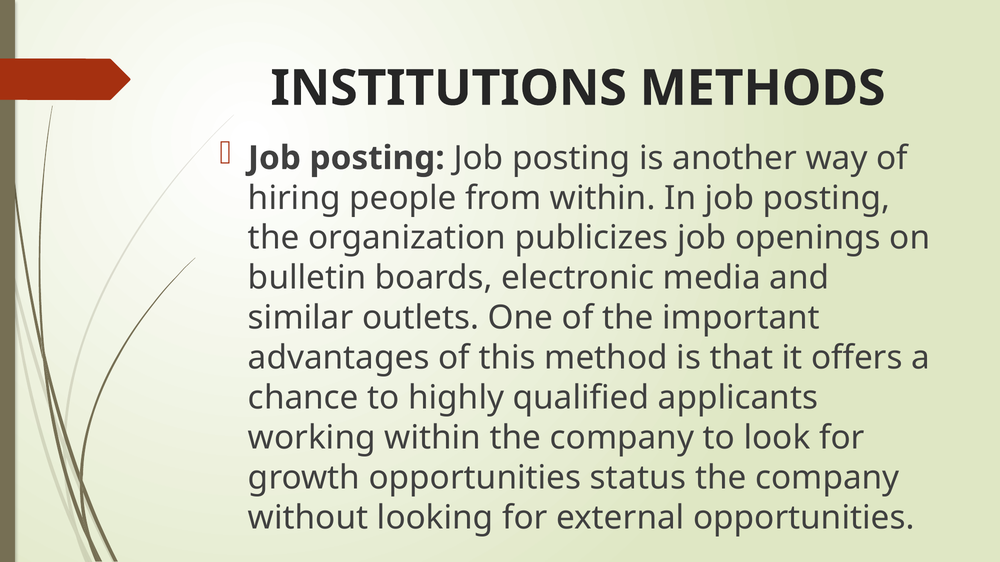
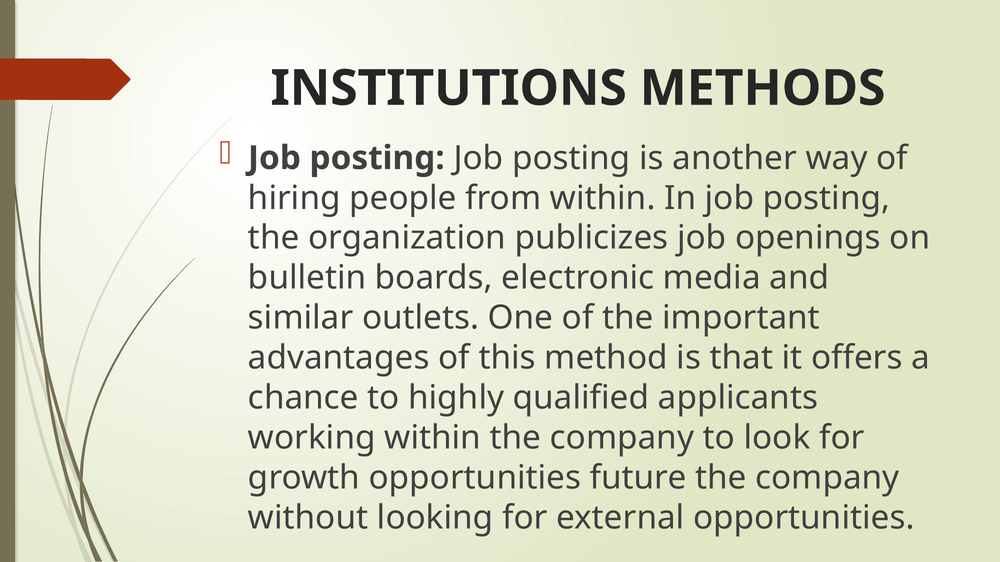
status: status -> future
